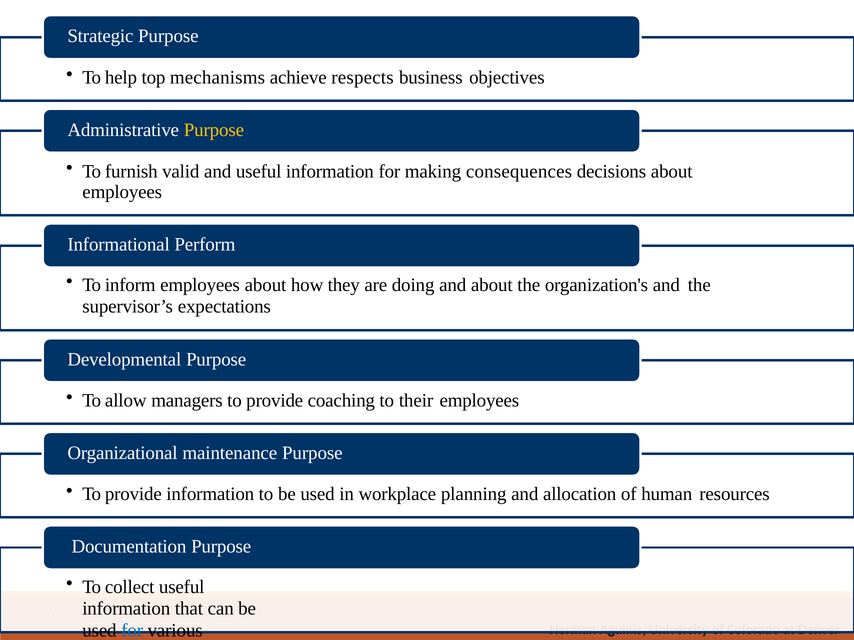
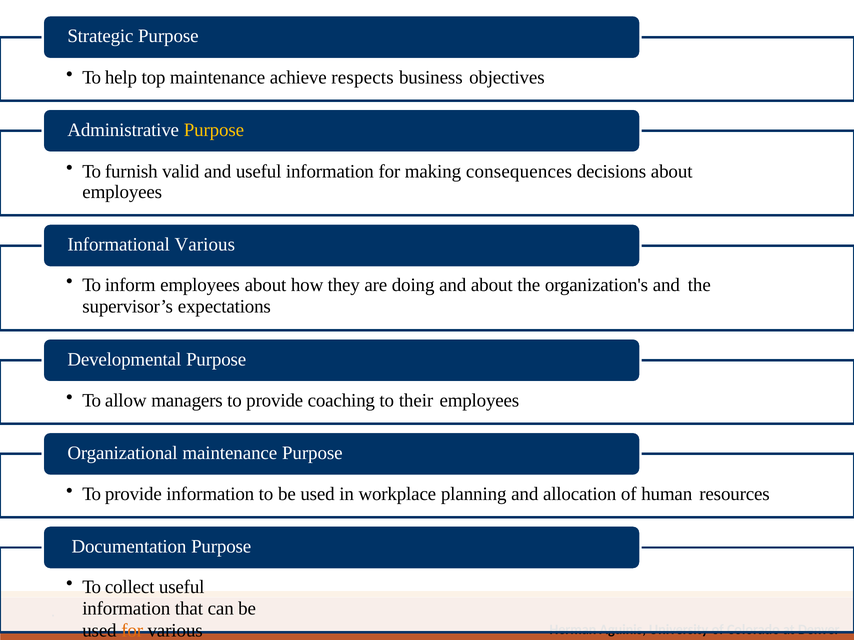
top mechanisms: mechanisms -> maintenance
Informational Perform: Perform -> Various
for at (132, 631) colour: blue -> orange
